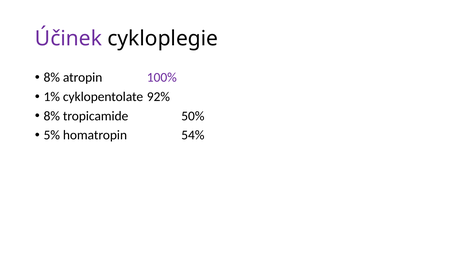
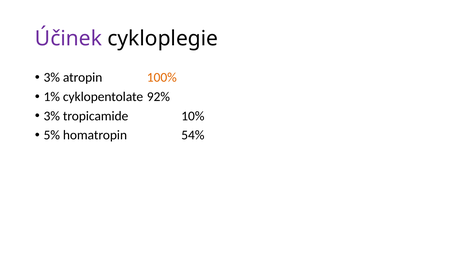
8% at (52, 78): 8% -> 3%
100% colour: purple -> orange
8% at (52, 116): 8% -> 3%
50%: 50% -> 10%
